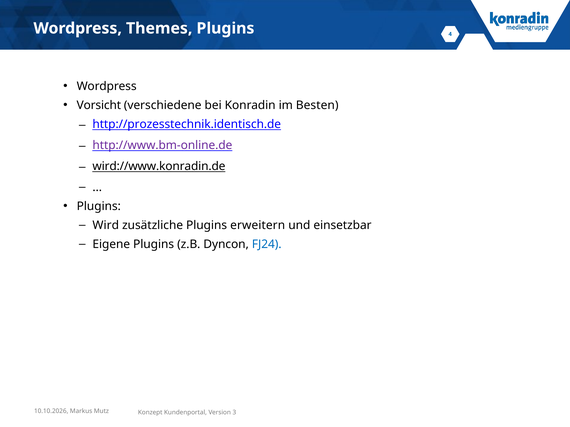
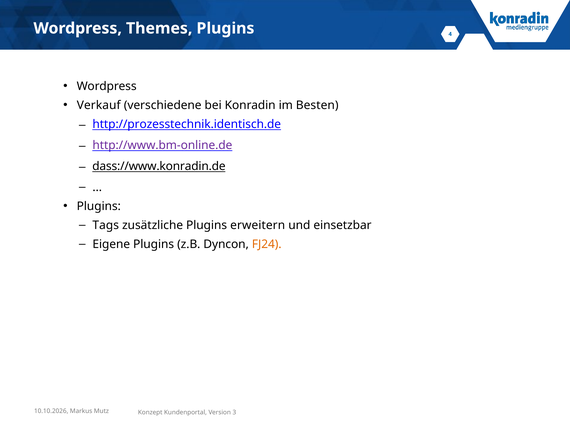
Vorsicht: Vorsicht -> Verkauf
wird://www.konradin.de: wird://www.konradin.de -> dass://www.konradin.de
Wird: Wird -> Tags
FJ24 colour: blue -> orange
